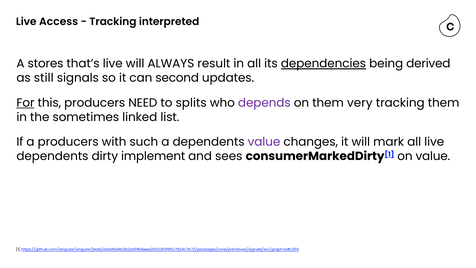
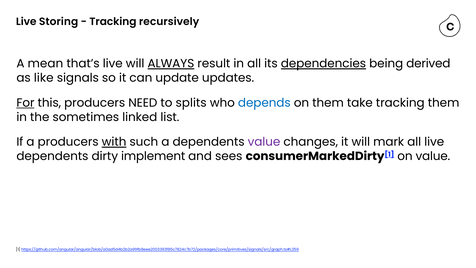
Access: Access -> Storing
interpreted: interpreted -> recursively
stores: stores -> mean
ALWAYS underline: none -> present
still: still -> like
second: second -> update
depends colour: purple -> blue
very: very -> take
with underline: none -> present
